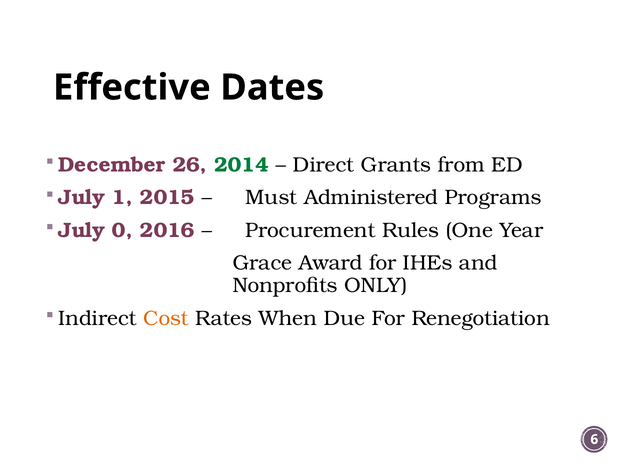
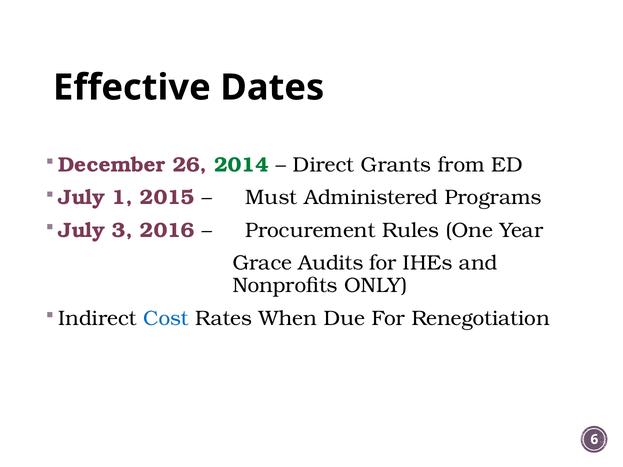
0: 0 -> 3
Award: Award -> Audits
Cost colour: orange -> blue
